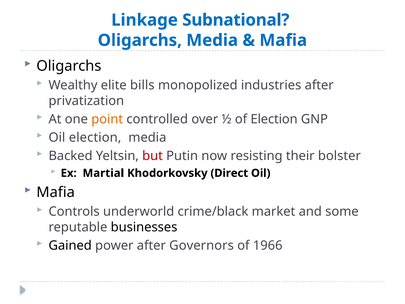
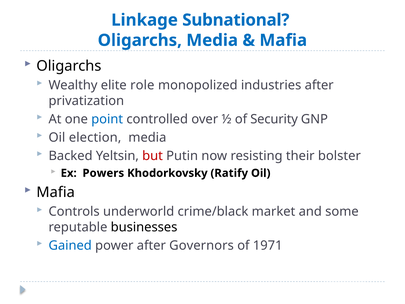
bills: bills -> role
point colour: orange -> blue
of Election: Election -> Security
Martial: Martial -> Powers
Direct: Direct -> Ratify
Gained colour: black -> blue
1966: 1966 -> 1971
